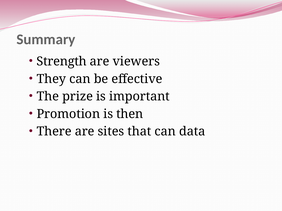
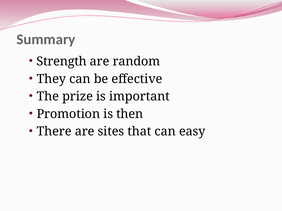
viewers: viewers -> random
data: data -> easy
